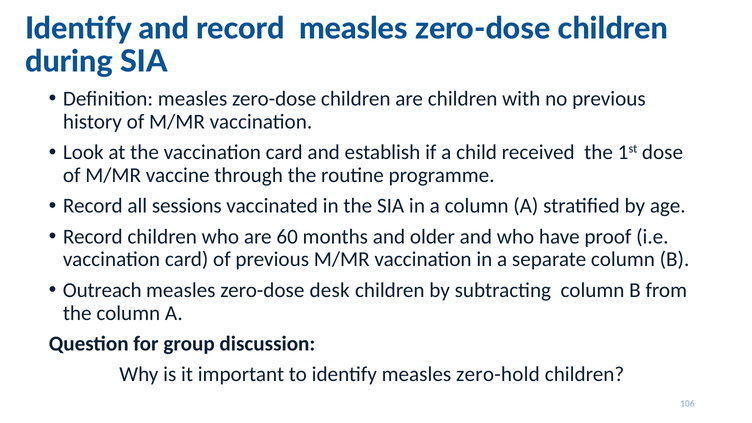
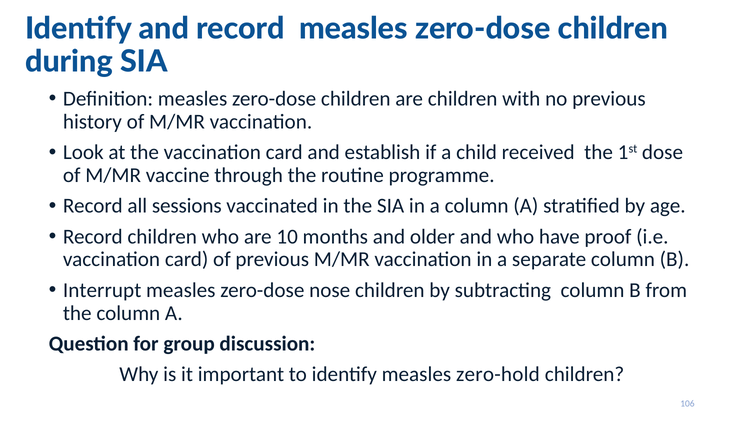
60: 60 -> 10
Outreach: Outreach -> Interrupt
desk: desk -> nose
